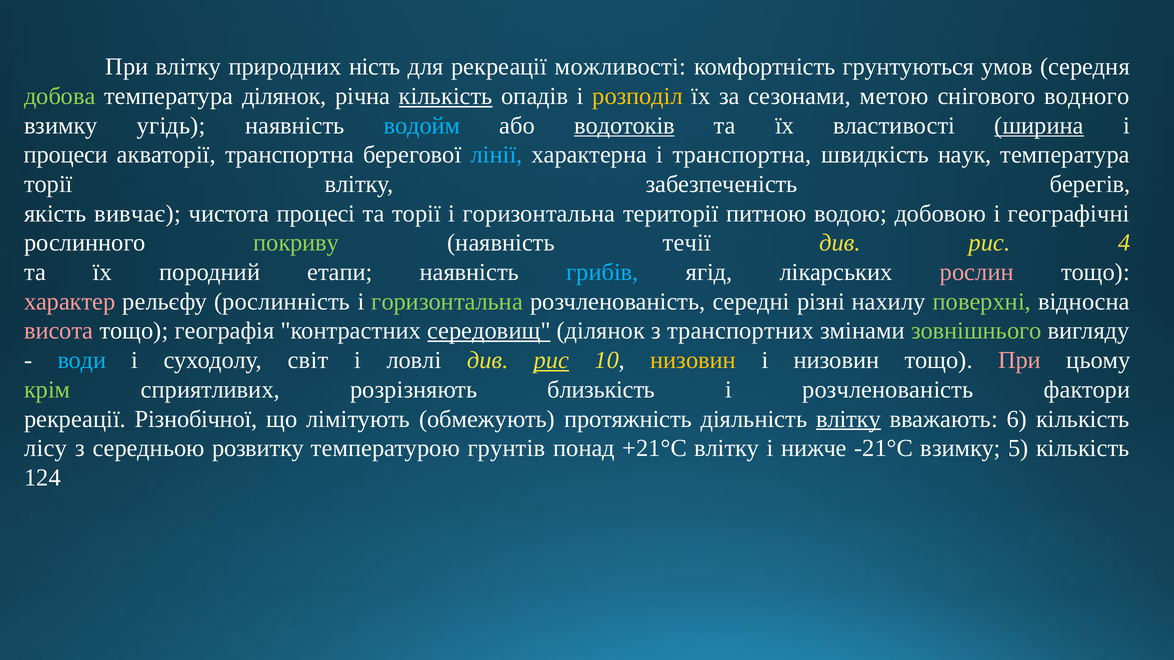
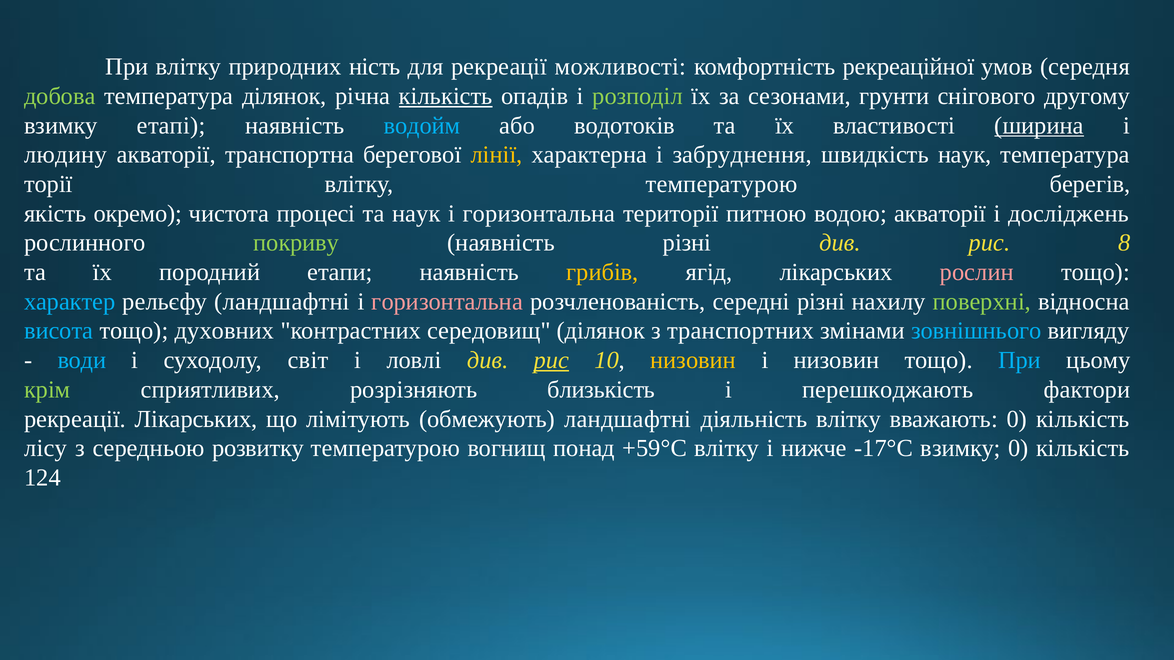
грунтуються: грунтуються -> рекреаційної
розподіл colour: yellow -> light green
метою: метою -> грунти
водного: водного -> другому
угідь: угідь -> етапі
водотоків underline: present -> none
процеси: процеси -> людину
лінії colour: light blue -> yellow
і транспортна: транспортна -> забруднення
влітку забезпеченість: забезпеченість -> температурою
вивчає: вивчає -> окремо
та торії: торії -> наук
водою добовою: добовою -> акваторії
географічні: географічні -> досліджень
наявність течії: течії -> різні
4: 4 -> 8
грибів colour: light blue -> yellow
характер colour: pink -> light blue
рельєфу рослинність: рослинність -> ландшафтні
горизонтальна at (447, 302) colour: light green -> pink
висота colour: pink -> light blue
географія: географія -> духовних
середовищ underline: present -> none
зовнішнього colour: light green -> light blue
При at (1020, 360) colour: pink -> light blue
і розчленованість: розчленованість -> перешкоджають
рекреації Різнобічної: Різнобічної -> Лікарських
обмежують протяжність: протяжність -> ландшафтні
влітку at (849, 419) underline: present -> none
вважають 6: 6 -> 0
грунтів: грунтів -> вогнищ
+21°С: +21°С -> +59°С
-21°С: -21°С -> -17°С
взимку 5: 5 -> 0
